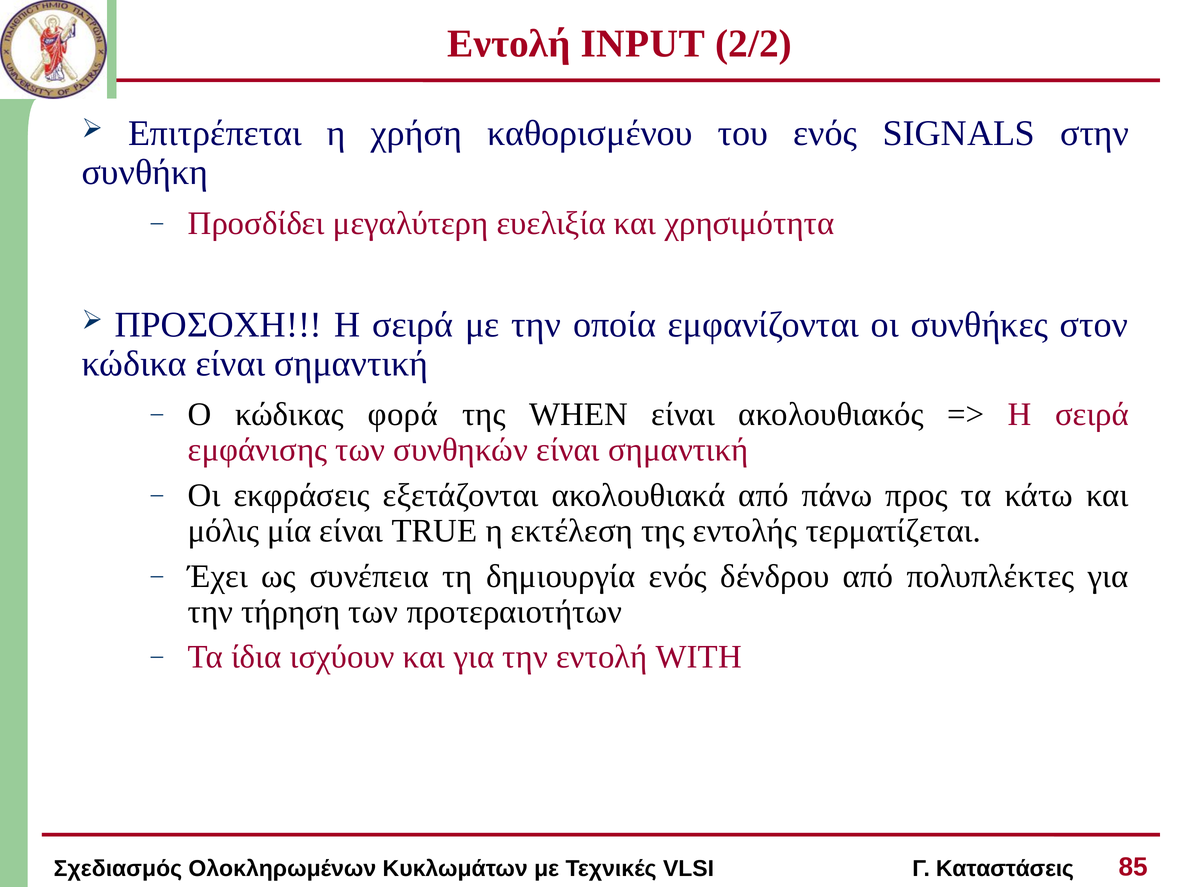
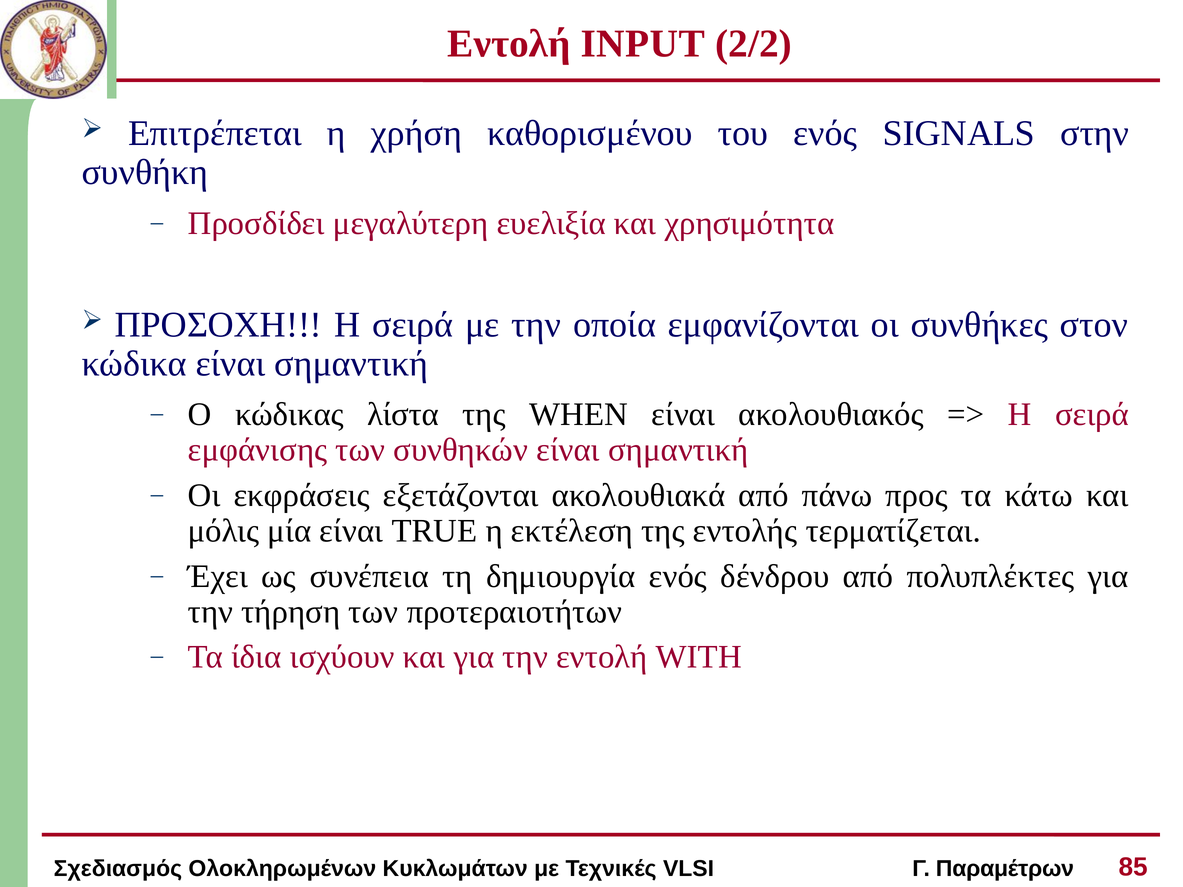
φορά: φορά -> λίστα
Καταστάσεις: Καταστάσεις -> Παραμέτρων
